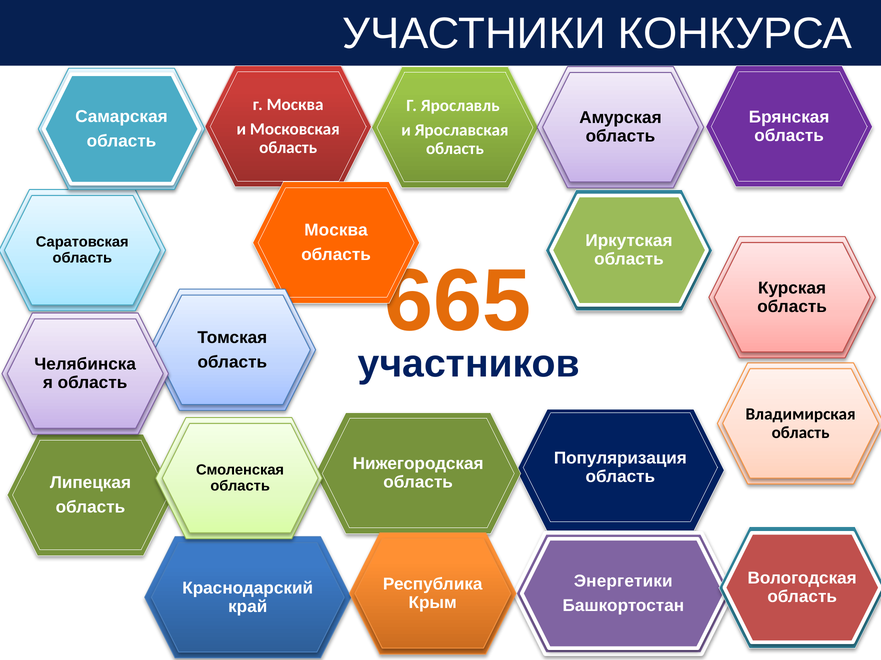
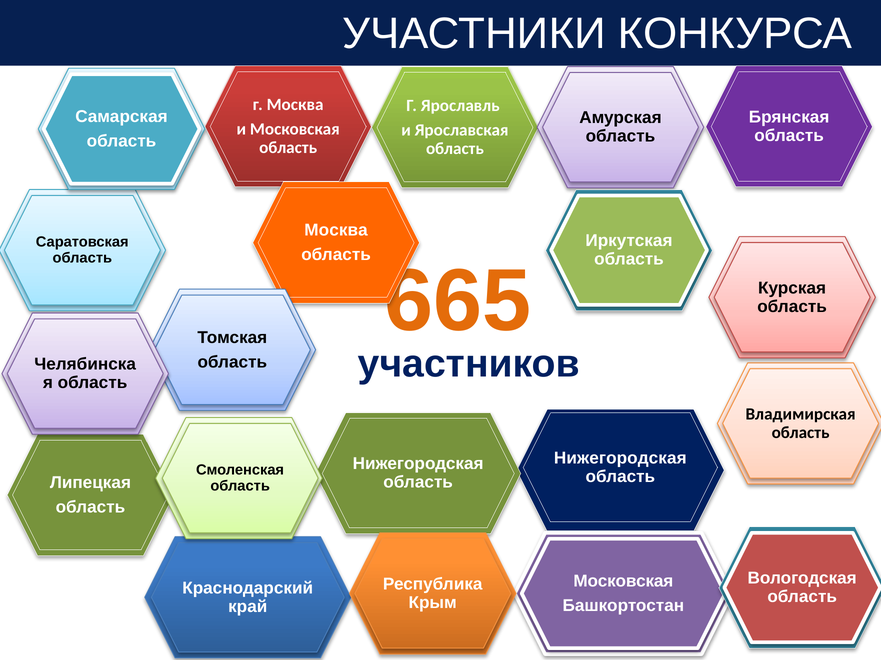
Популяризация at (620, 458): Популяризация -> Нижегородская
Энергетики at (623, 582): Энергетики -> Московская
